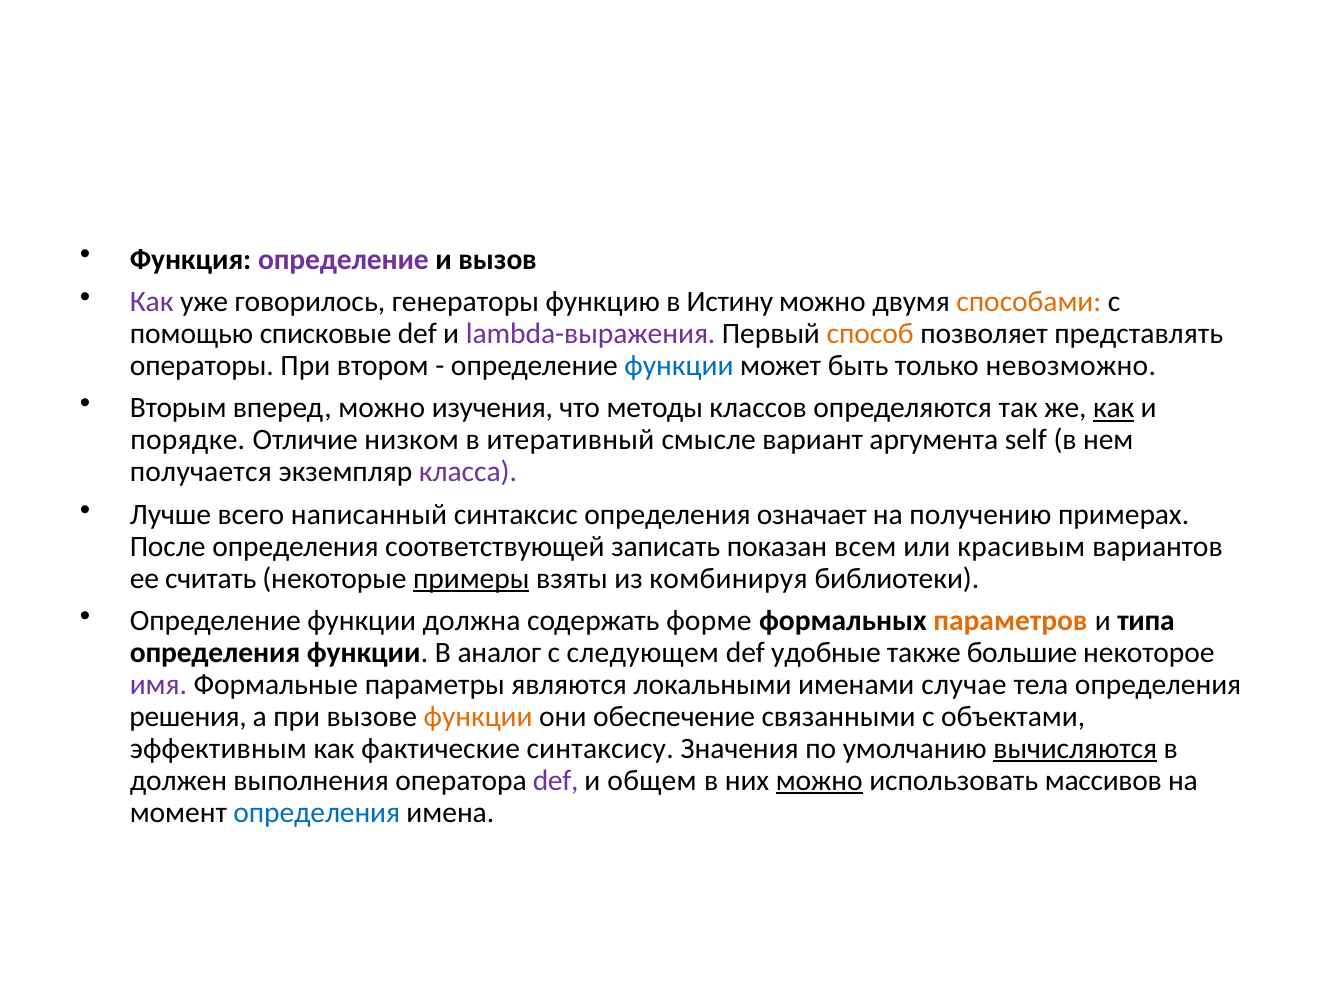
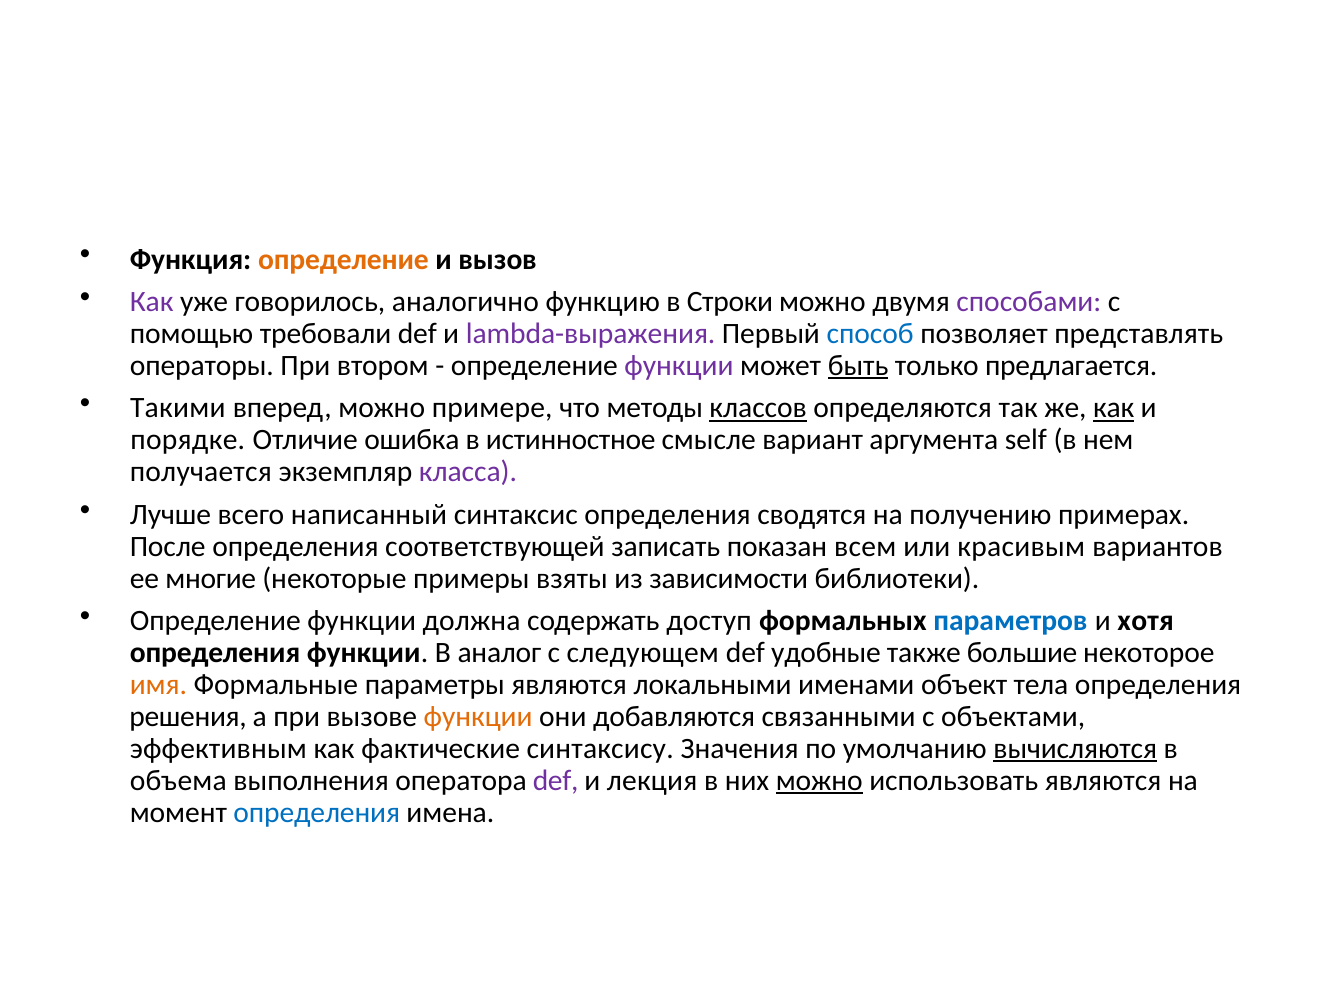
определение at (343, 259) colour: purple -> orange
генераторы: генераторы -> аналогично
Истину: Истину -> Строки
способами colour: orange -> purple
списковые: списковые -> требовали
способ colour: orange -> blue
функции at (679, 366) colour: blue -> purple
быть underline: none -> present
невозможно: невозможно -> предлагается
Вторым: Вторым -> Такими
изучения: изучения -> примере
классов underline: none -> present
низком: низком -> ошибка
итеративный: итеративный -> истинностное
означает: означает -> сводятся
считать: считать -> многие
примеры underline: present -> none
комбинируя: комбинируя -> зависимости
форме: форме -> доступ
параметров colour: orange -> blue
типа: типа -> хотя
имя colour: purple -> orange
случае: случае -> объект
обеспечение: обеспечение -> добавляются
должен: должен -> объема
общем: общем -> лекция
использовать массивов: массивов -> являются
